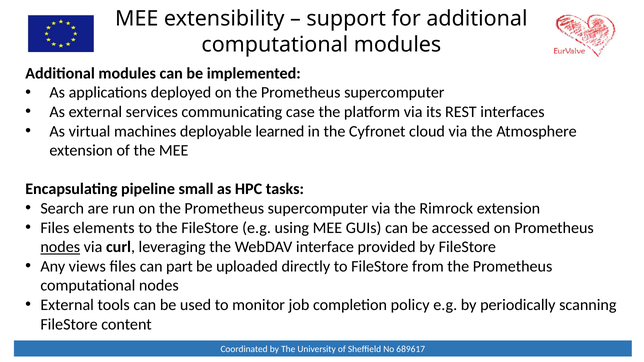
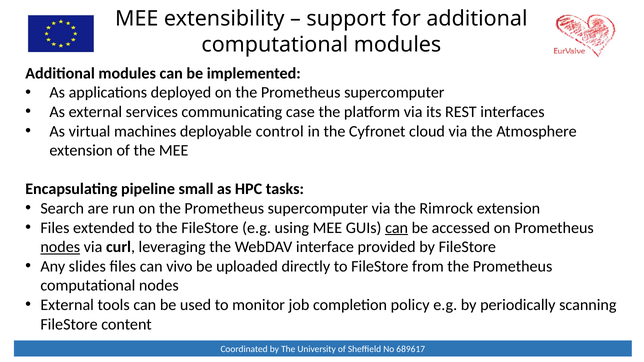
learned: learned -> control
elements: elements -> extended
can at (397, 228) underline: none -> present
views: views -> slides
part: part -> vivo
